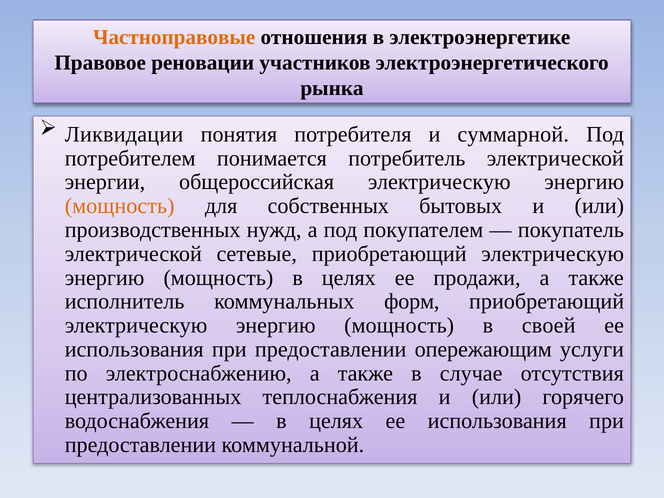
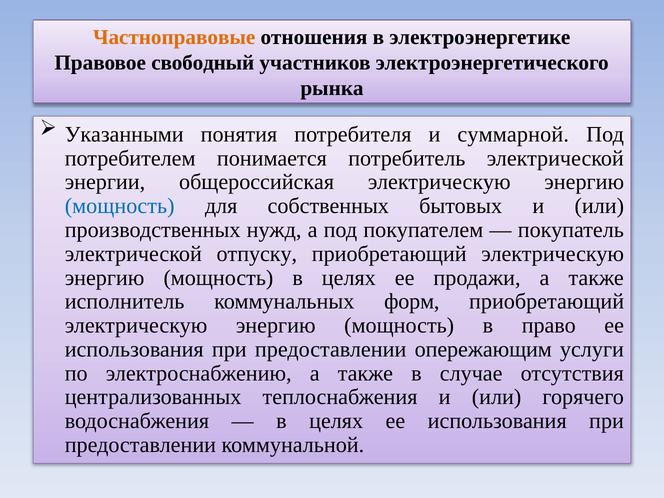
реновации: реновации -> свободный
Ликвидации: Ликвидации -> Указанными
мощность at (120, 206) colour: orange -> blue
сетевые: сетевые -> отпуску
своей: своей -> право
